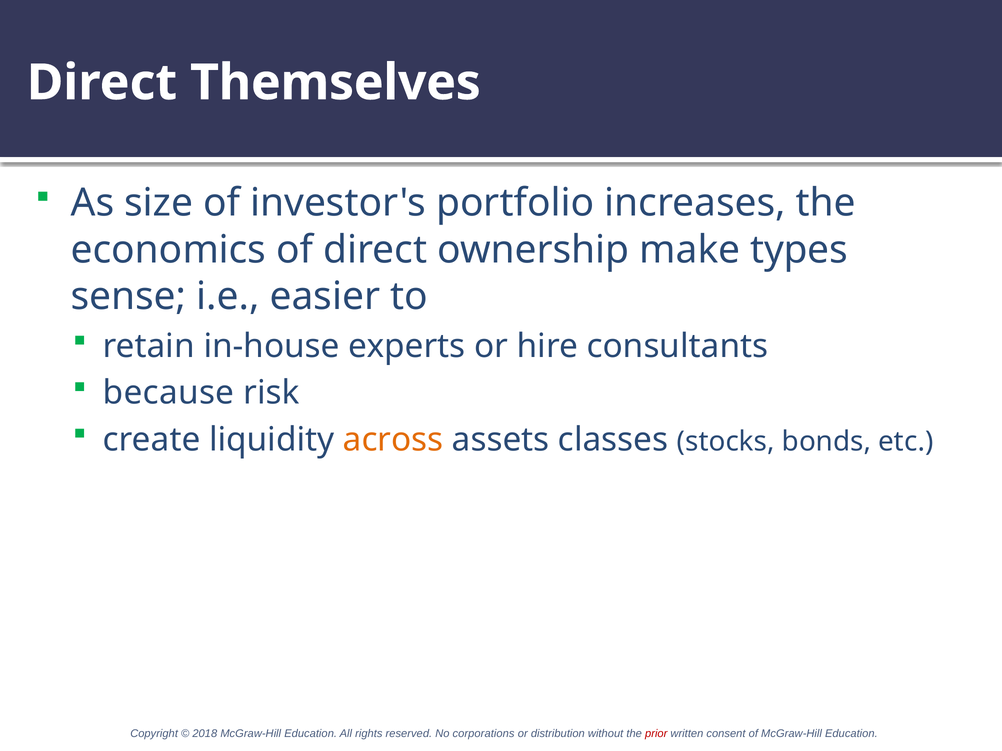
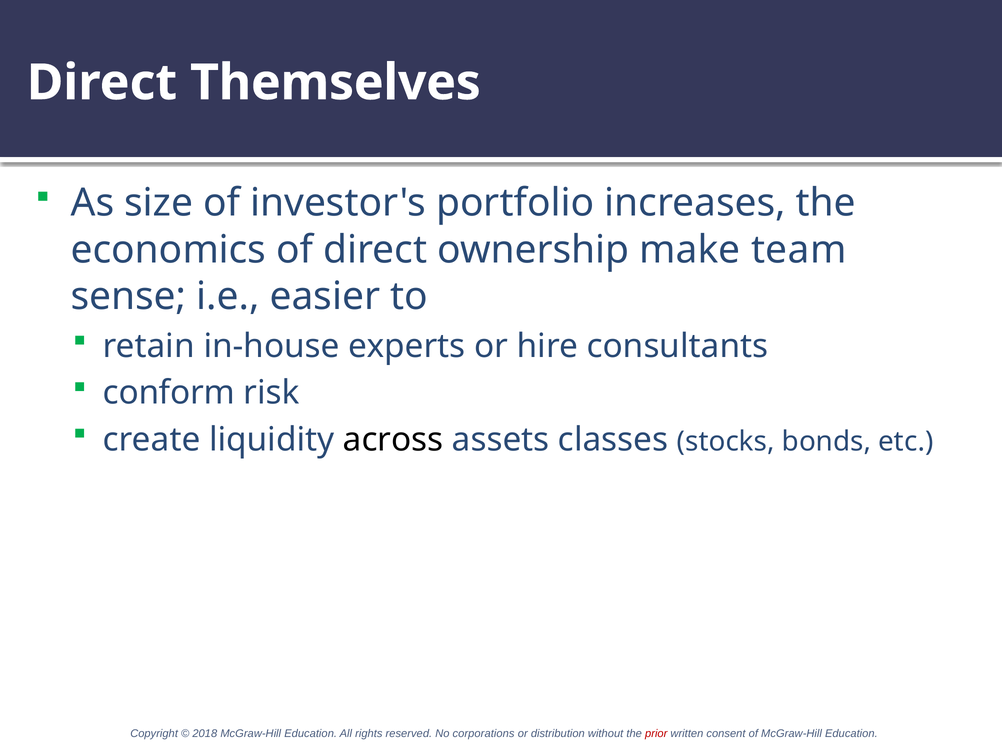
types: types -> team
because: because -> conform
across colour: orange -> black
